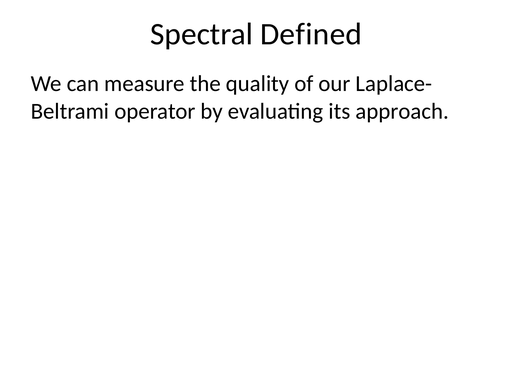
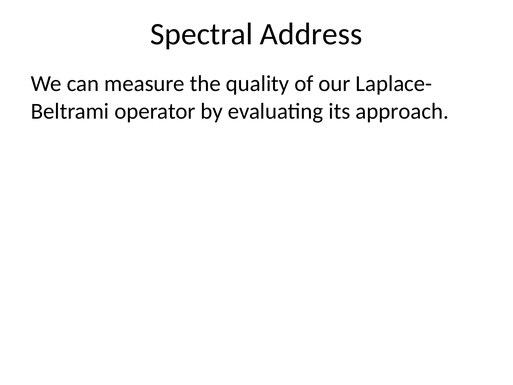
Defined: Defined -> Address
